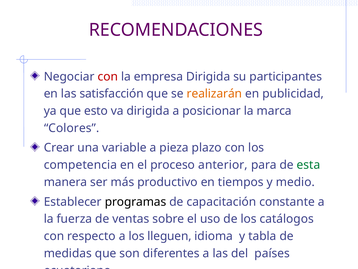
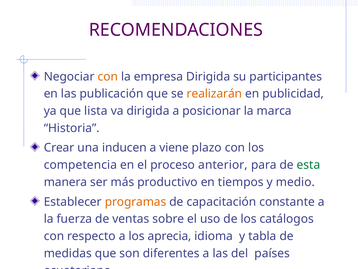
con at (108, 76) colour: red -> orange
satisfacción: satisfacción -> publicación
esto: esto -> lista
Colores: Colores -> Historia
variable: variable -> inducen
pieza: pieza -> viene
programas colour: black -> orange
lleguen: lleguen -> aprecia
